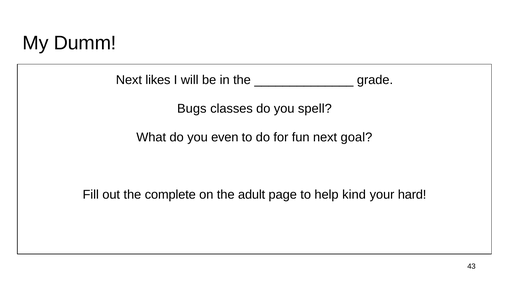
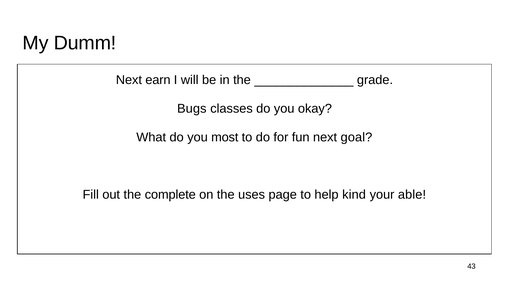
likes: likes -> earn
spell: spell -> okay
even: even -> most
adult: adult -> uses
hard: hard -> able
